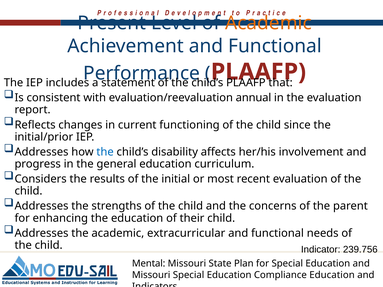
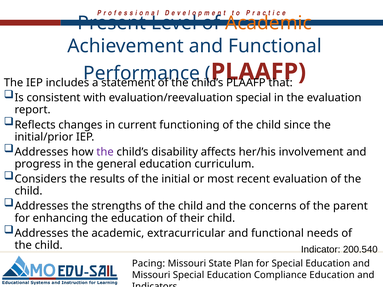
evaluation/reevaluation annual: annual -> special
the at (105, 152) colour: blue -> purple
239.756: 239.756 -> 200.540
Mental: Mental -> Pacing
